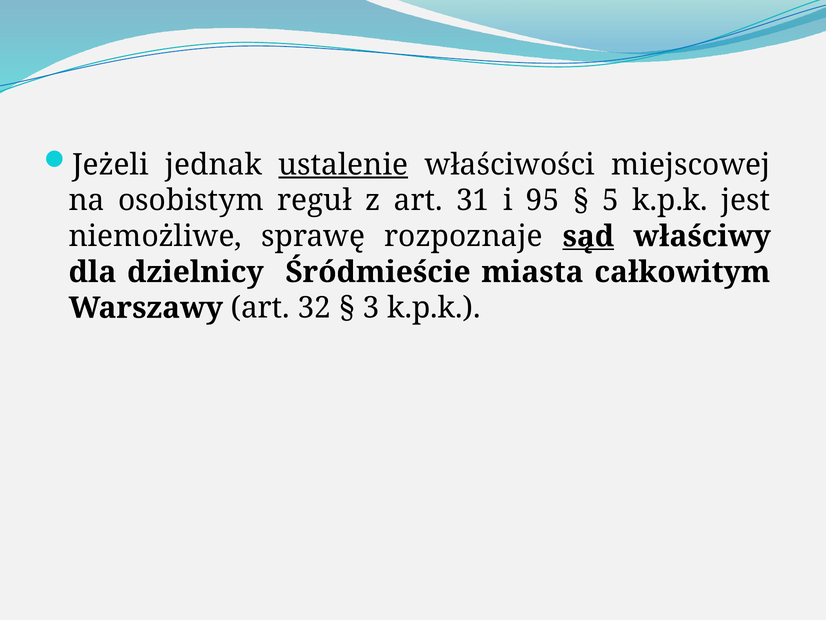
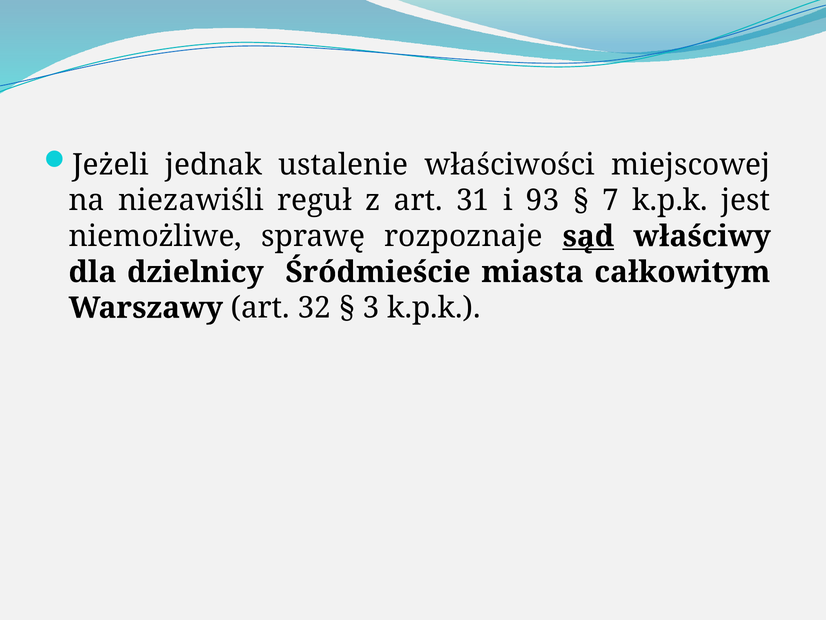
ustalenie underline: present -> none
osobistym: osobistym -> niezawiśli
95: 95 -> 93
5: 5 -> 7
